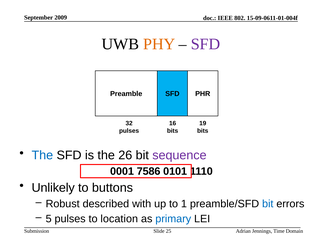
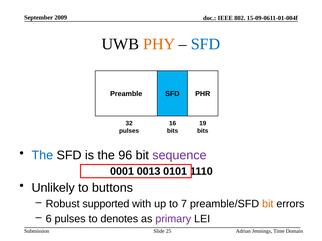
SFD at (206, 44) colour: purple -> blue
26: 26 -> 96
7586: 7586 -> 0013
described: described -> supported
1: 1 -> 7
bit at (268, 204) colour: blue -> orange
5: 5 -> 6
location: location -> denotes
primary colour: blue -> purple
